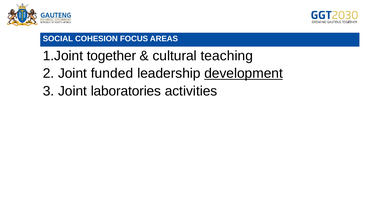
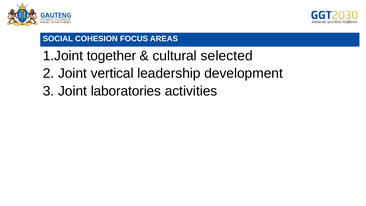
teaching: teaching -> selected
funded: funded -> vertical
development underline: present -> none
